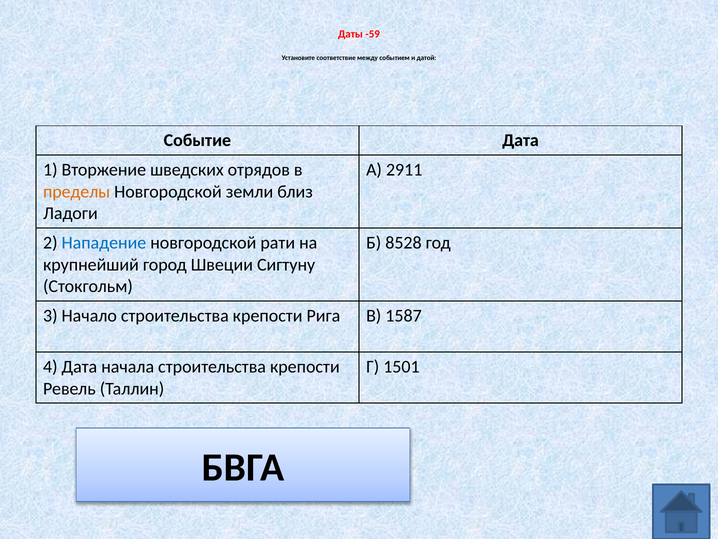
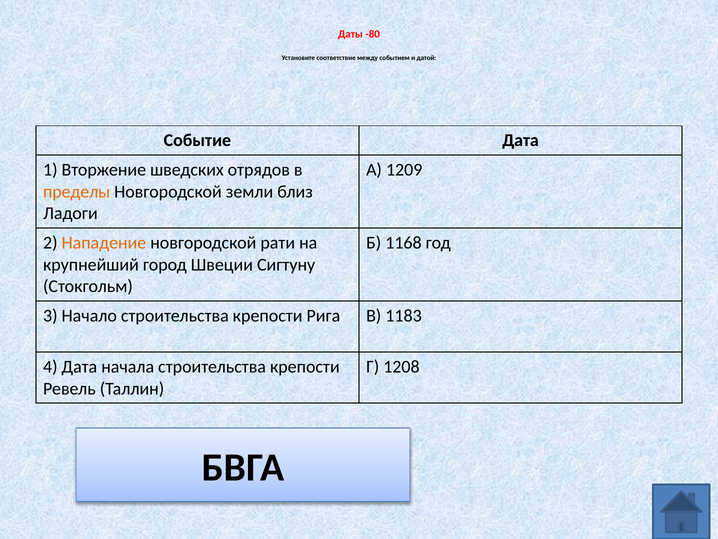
-59: -59 -> -80
2911: 2911 -> 1209
Нападение colour: blue -> orange
8528: 8528 -> 1168
1587: 1587 -> 1183
1501: 1501 -> 1208
